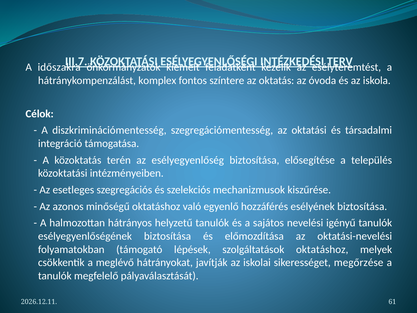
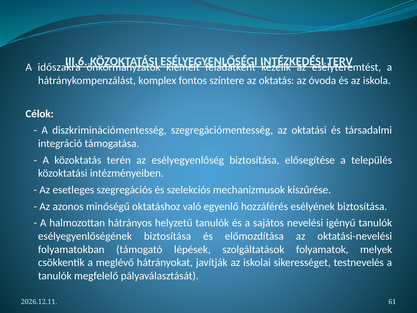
III.7: III.7 -> III.6
szolgáltatások oktatáshoz: oktatáshoz -> folyamatok
megőrzése: megőrzése -> testnevelés
